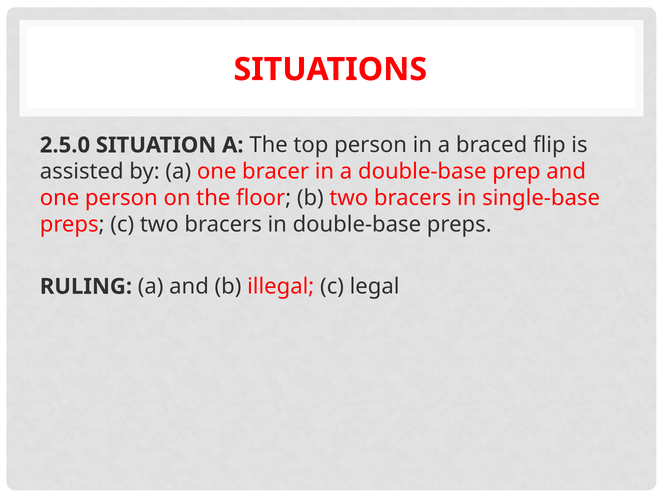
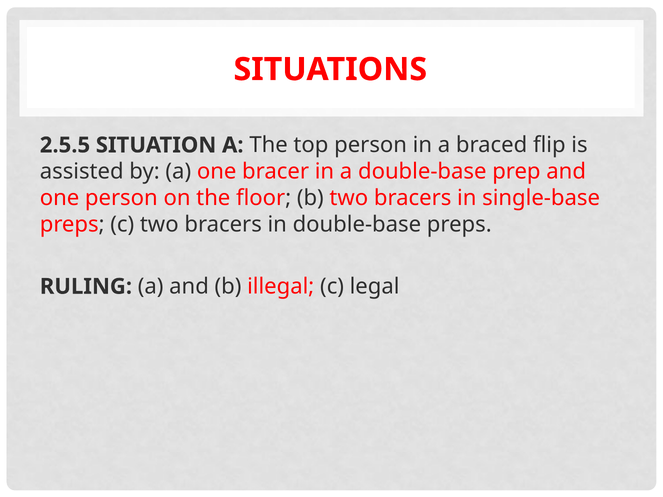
2.5.0: 2.5.0 -> 2.5.5
